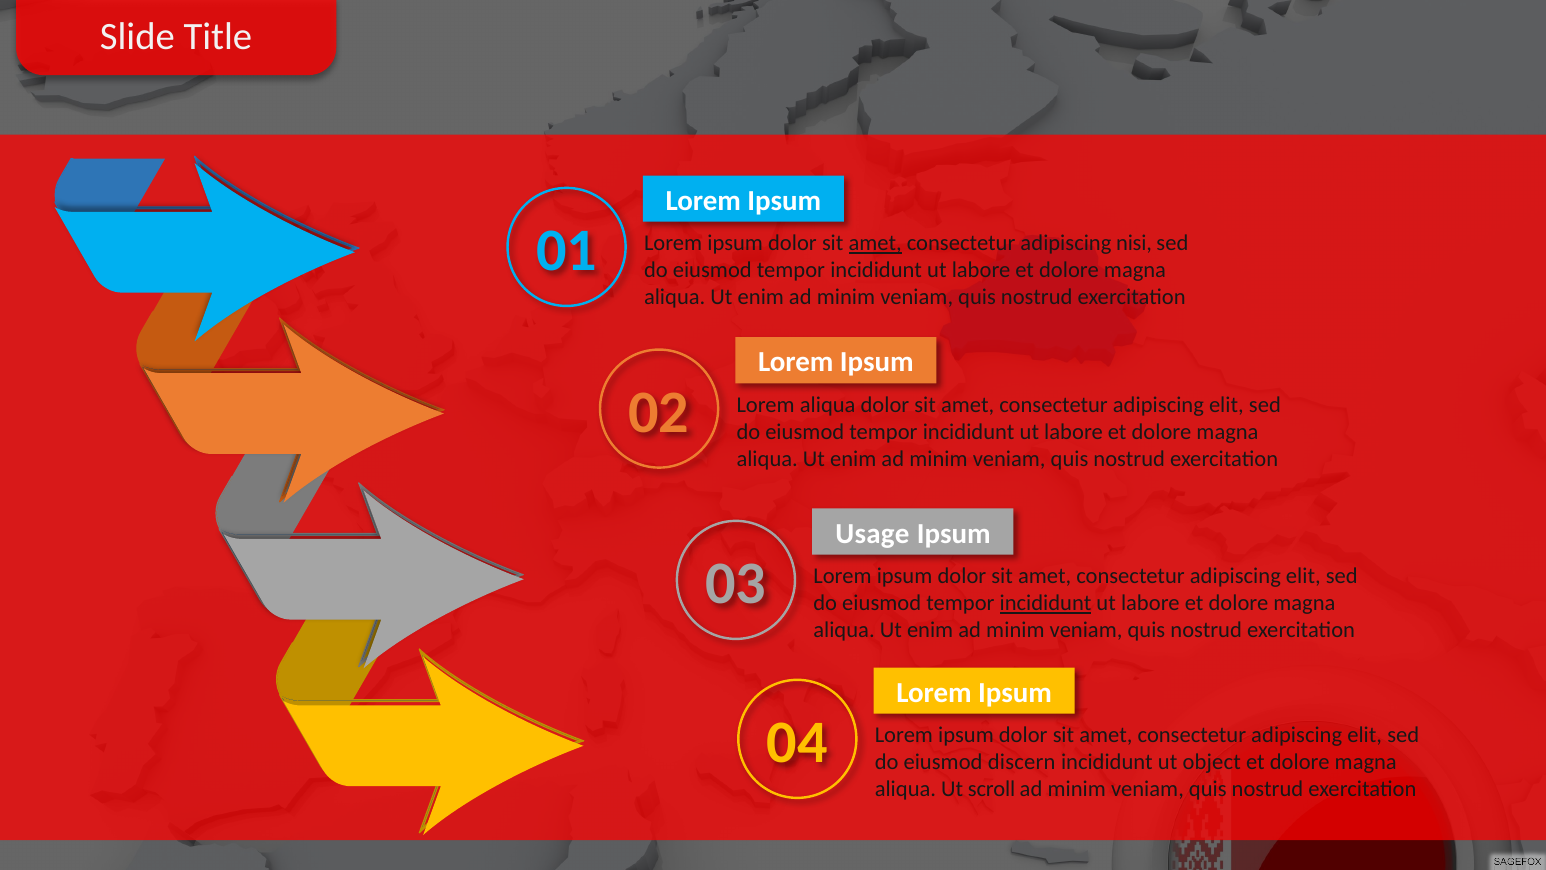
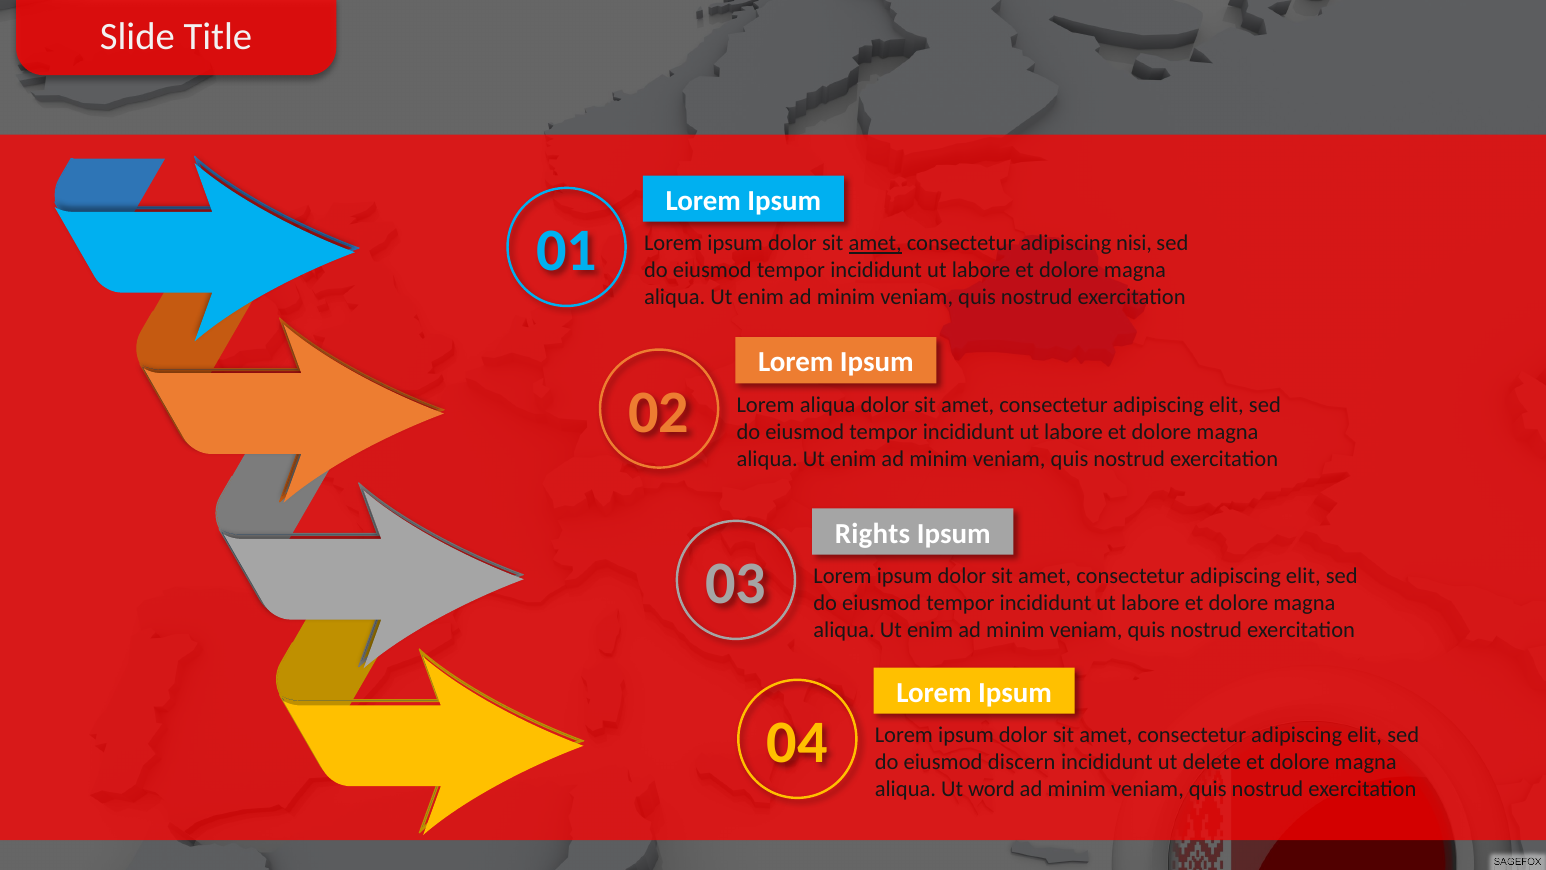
Usage: Usage -> Rights
incididunt at (1046, 603) underline: present -> none
object: object -> delete
scroll: scroll -> word
